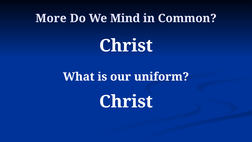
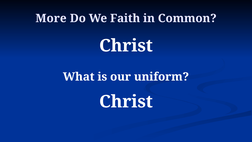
Mind: Mind -> Faith
